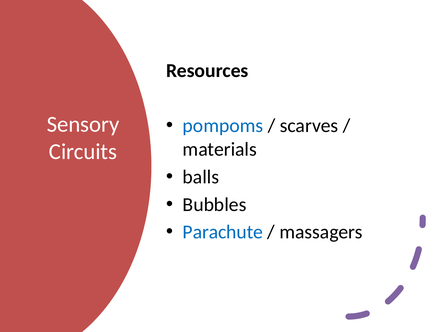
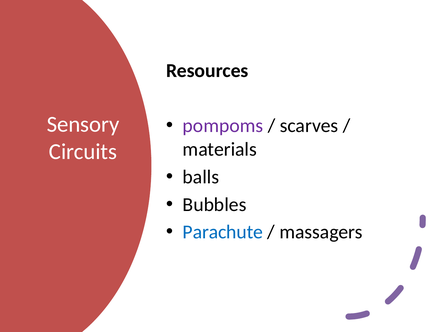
pompoms colour: blue -> purple
